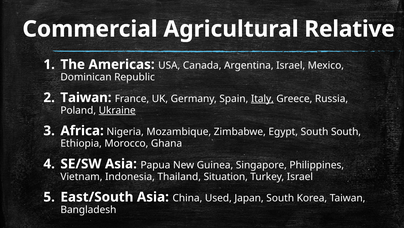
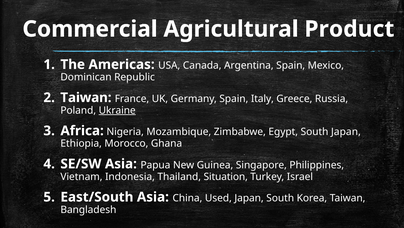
Relative: Relative -> Product
Argentina Israel: Israel -> Spain
Italy underline: present -> none
South South: South -> Japan
